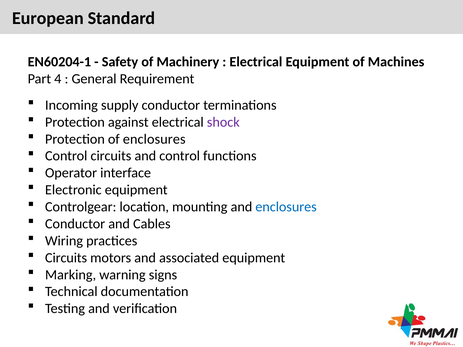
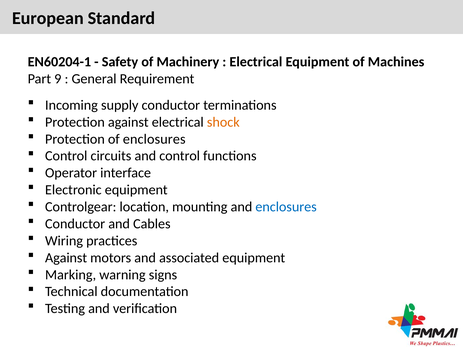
4: 4 -> 9
shock colour: purple -> orange
Circuits at (66, 258): Circuits -> Against
